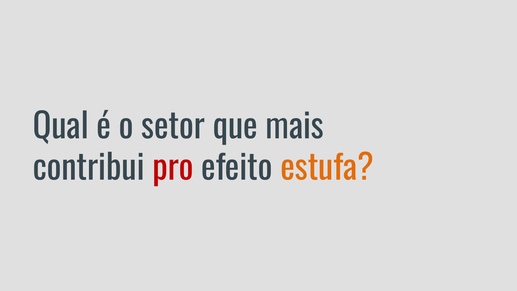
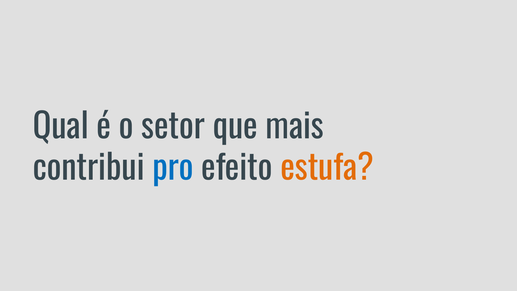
pro colour: red -> blue
